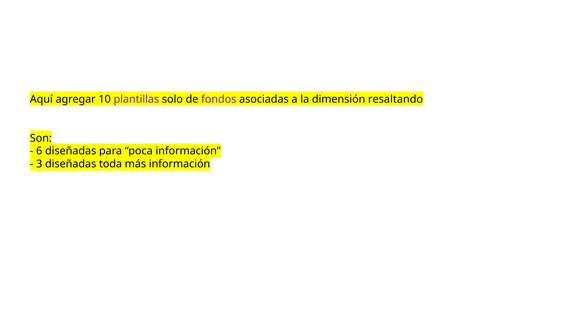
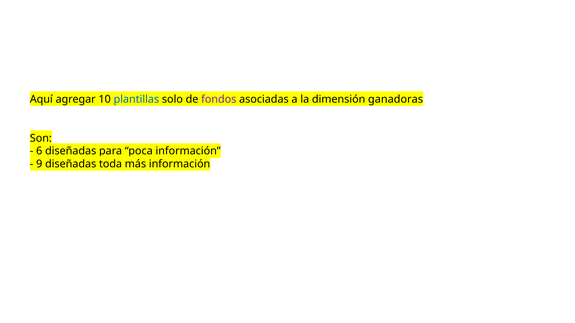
plantillas colour: purple -> blue
resaltando: resaltando -> ganadoras
3: 3 -> 9
